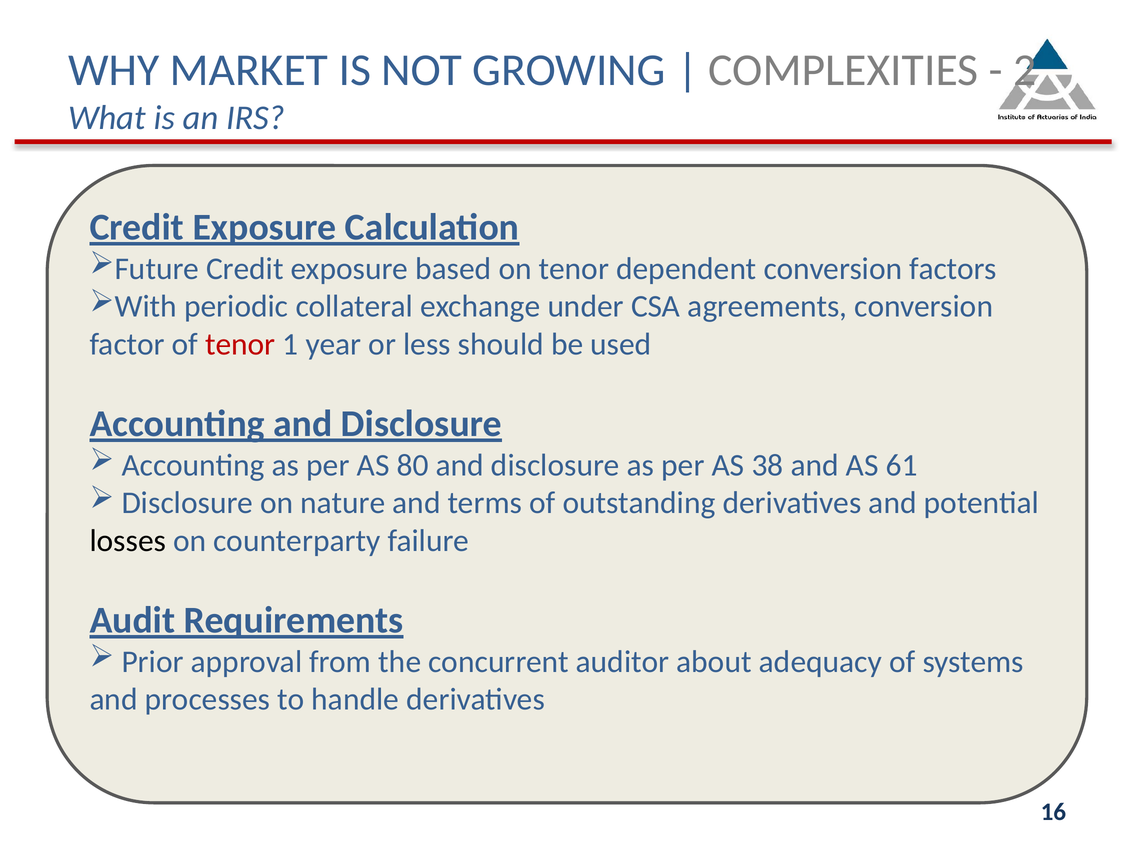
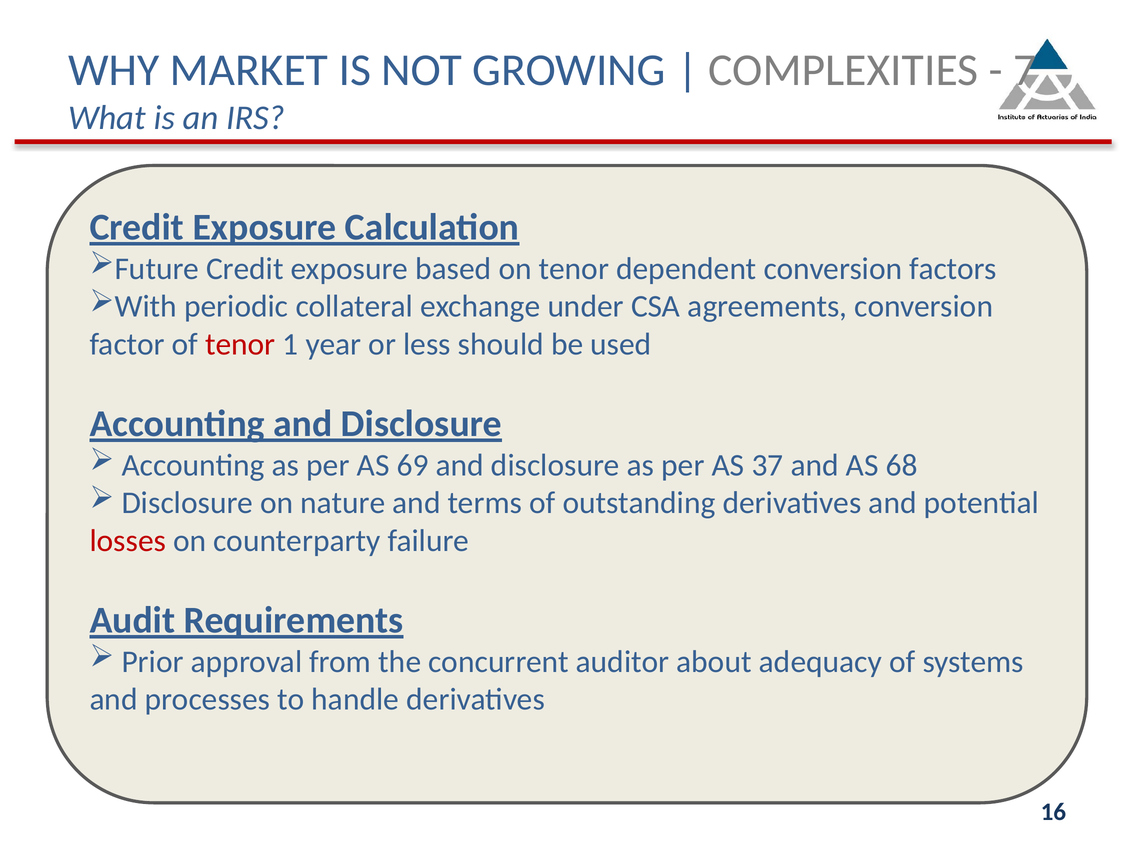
2: 2 -> 7
80: 80 -> 69
38: 38 -> 37
61: 61 -> 68
losses colour: black -> red
